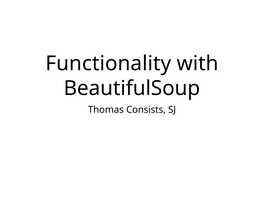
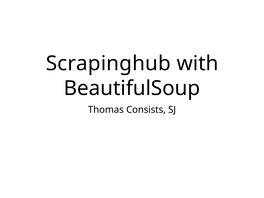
Functionality: Functionality -> Scrapinghub
